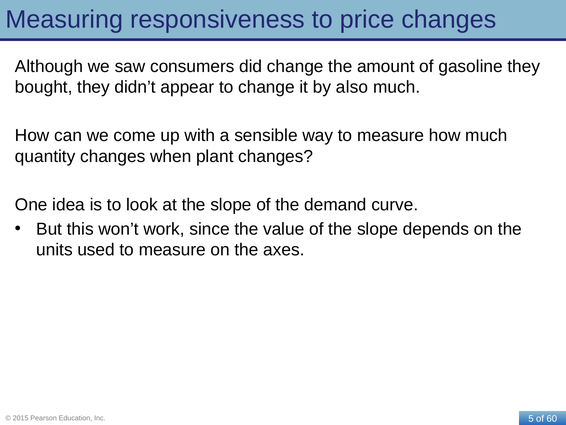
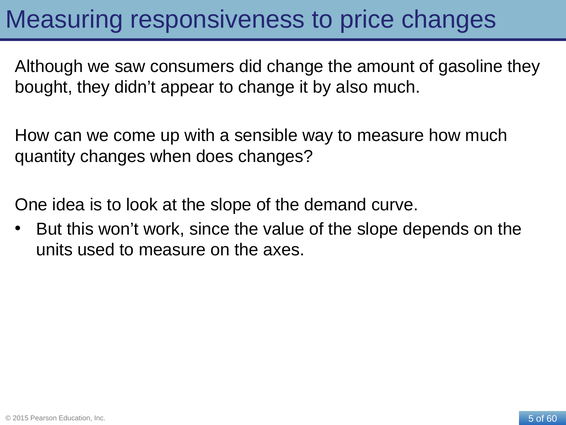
plant: plant -> does
